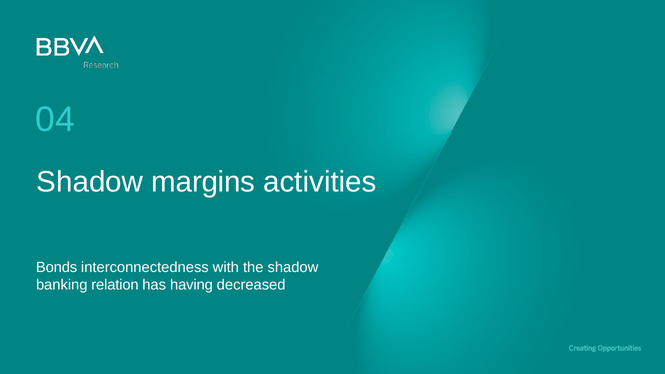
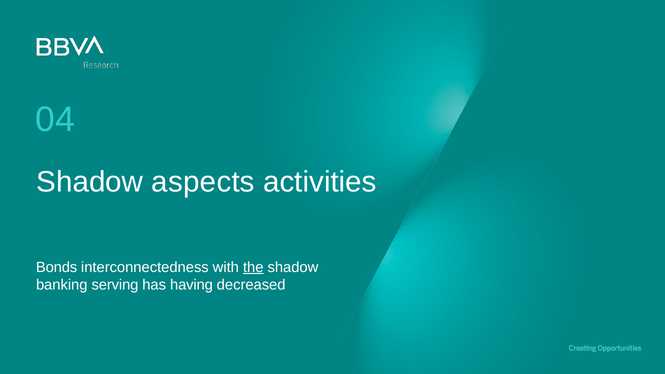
margins: margins -> aspects
the underline: none -> present
relation: relation -> serving
